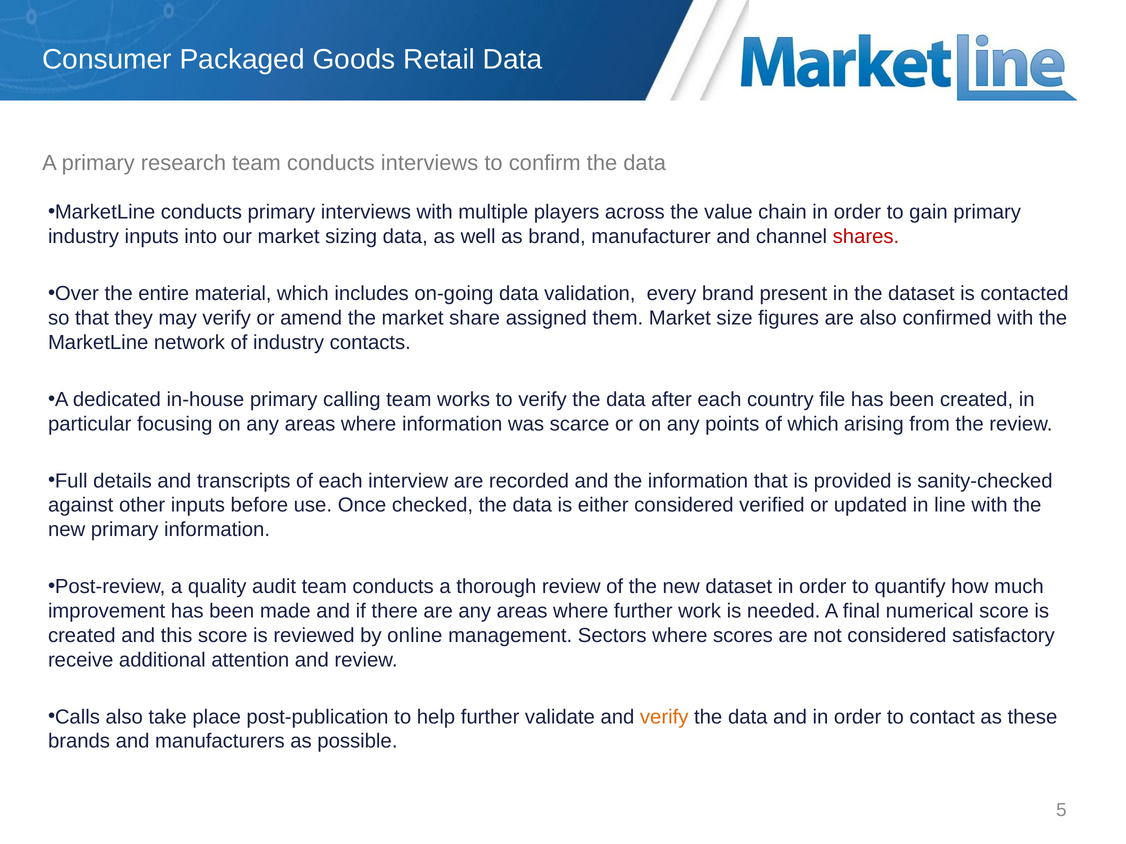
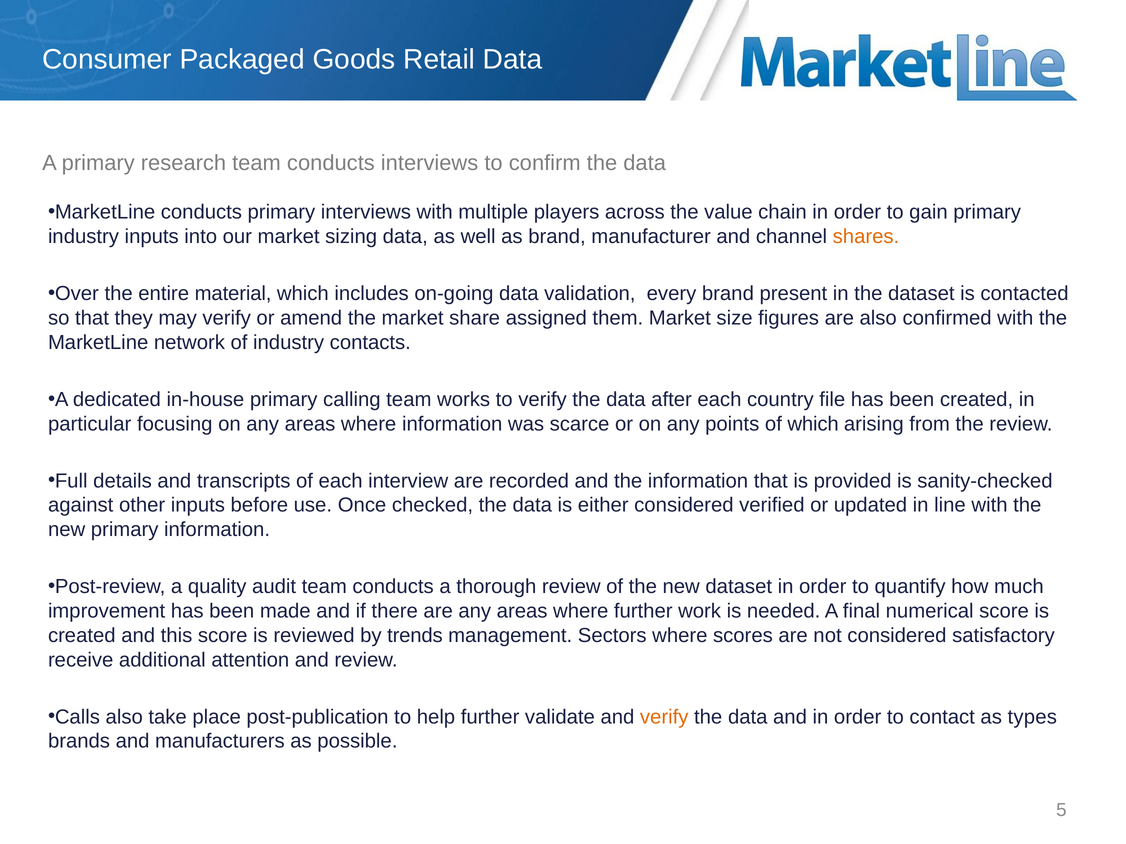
shares colour: red -> orange
online: online -> trends
these: these -> types
